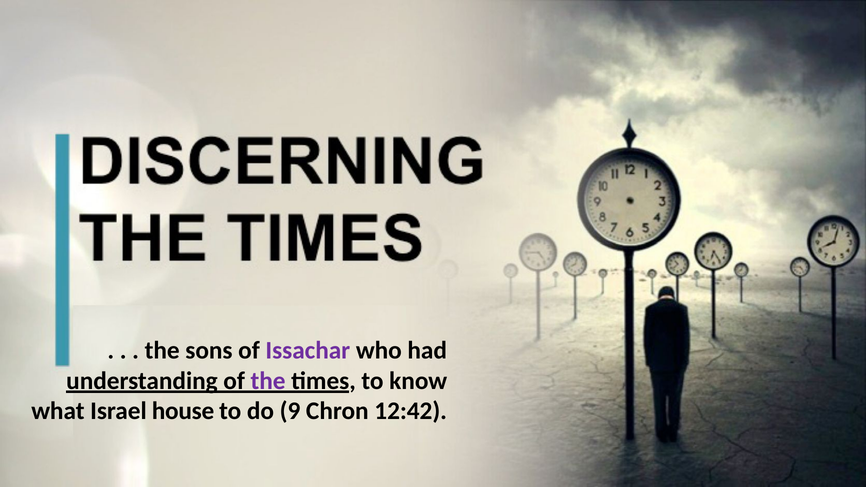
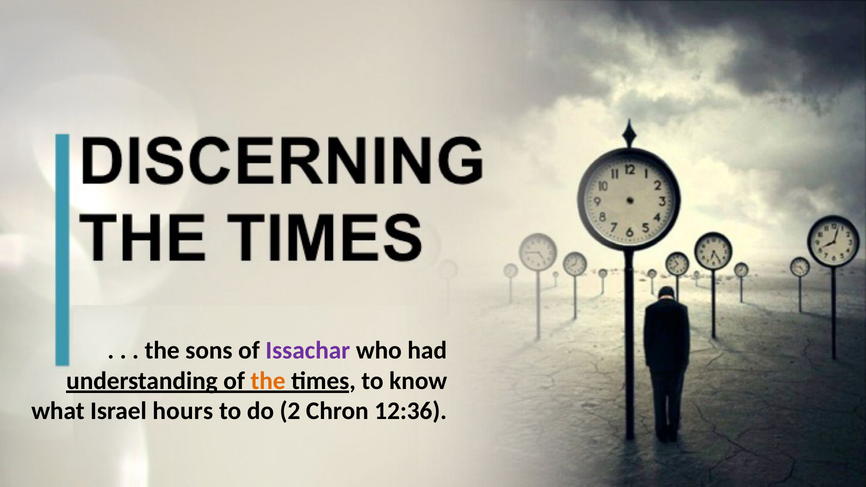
the at (268, 381) colour: purple -> orange
house: house -> hours
9: 9 -> 2
12:42: 12:42 -> 12:36
